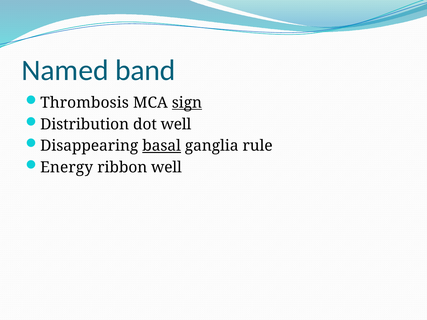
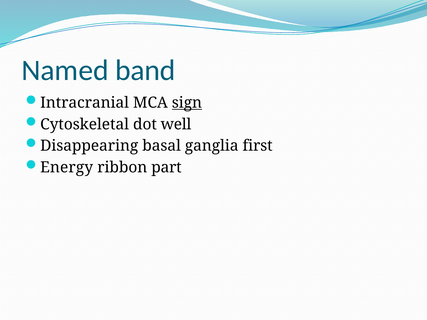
Thrombosis: Thrombosis -> Intracranial
Distribution: Distribution -> Cytoskeletal
basal underline: present -> none
rule: rule -> first
ribbon well: well -> part
